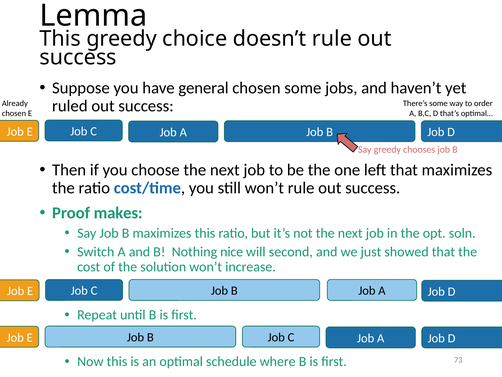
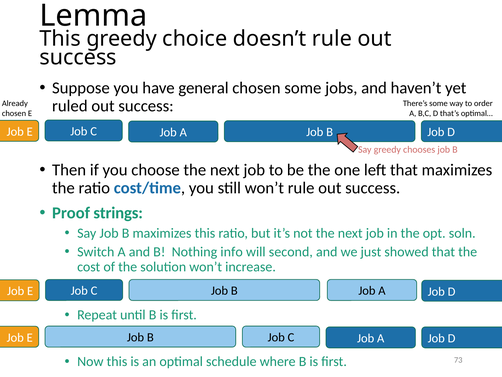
makes: makes -> strings
nice: nice -> info
